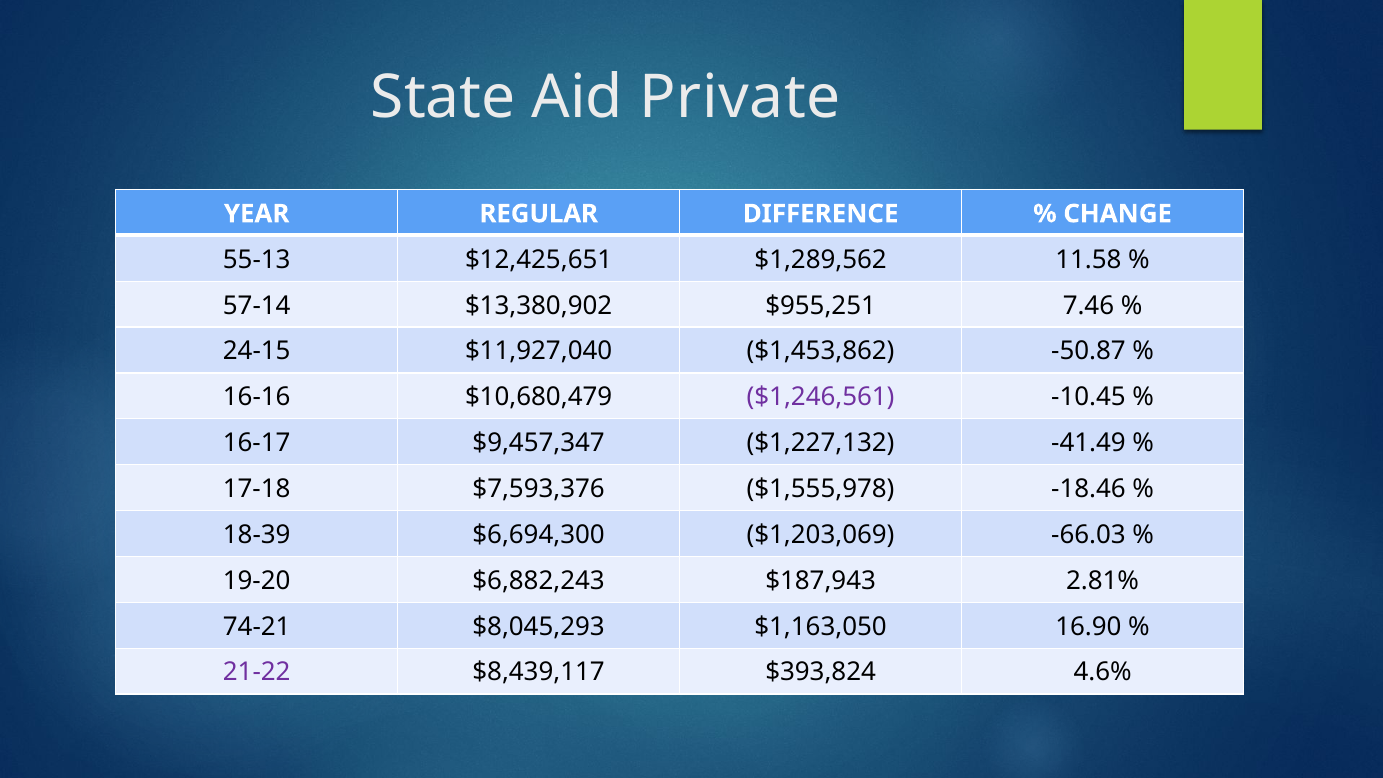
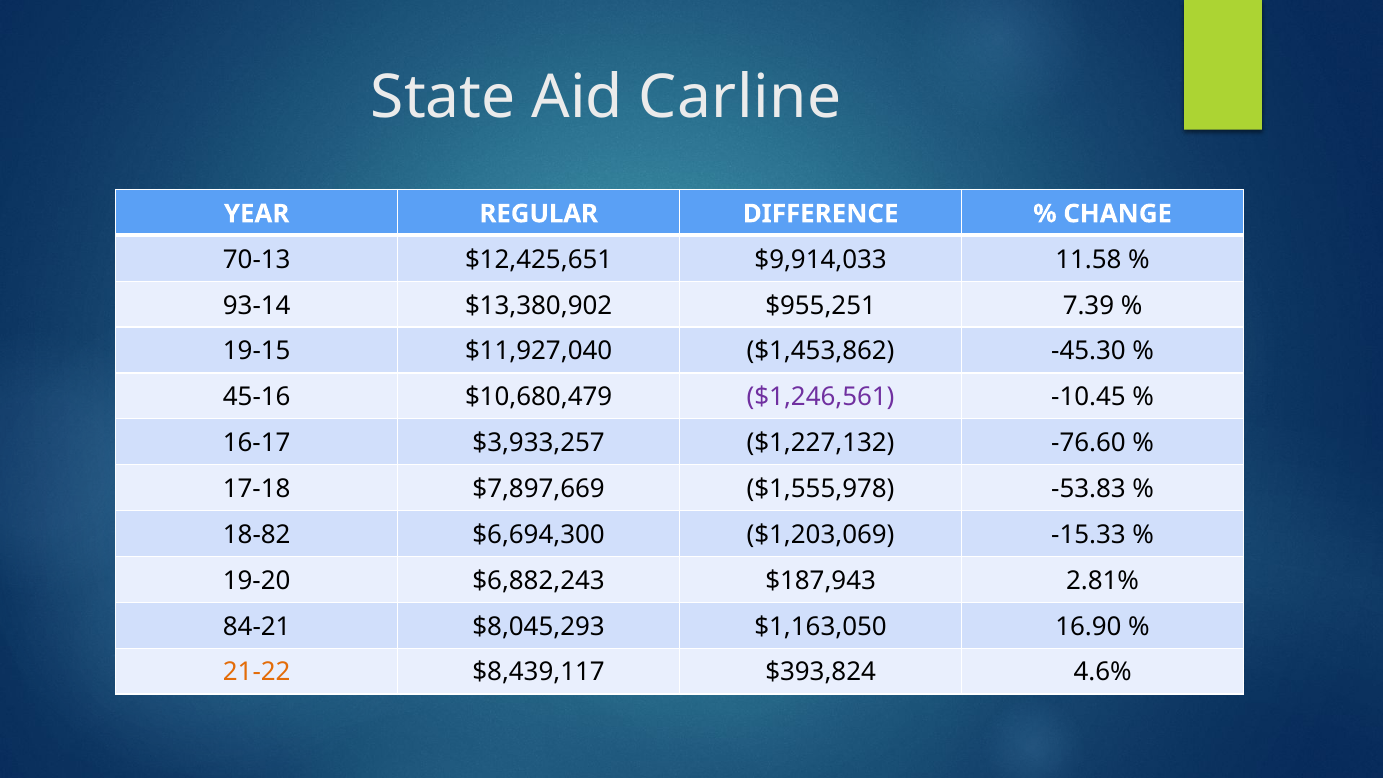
Private: Private -> Carline
55-13: 55-13 -> 70-13
$1,289,562: $1,289,562 -> $9,914,033
57-14: 57-14 -> 93-14
7.46: 7.46 -> 7.39
24-15: 24-15 -> 19-15
-50.87: -50.87 -> -45.30
16-16: 16-16 -> 45-16
$9,457,347: $9,457,347 -> $3,933,257
-41.49: -41.49 -> -76.60
$7,593,376: $7,593,376 -> $7,897,669
-18.46: -18.46 -> -53.83
18-39: 18-39 -> 18-82
-66.03: -66.03 -> -15.33
74-21: 74-21 -> 84-21
21-22 colour: purple -> orange
